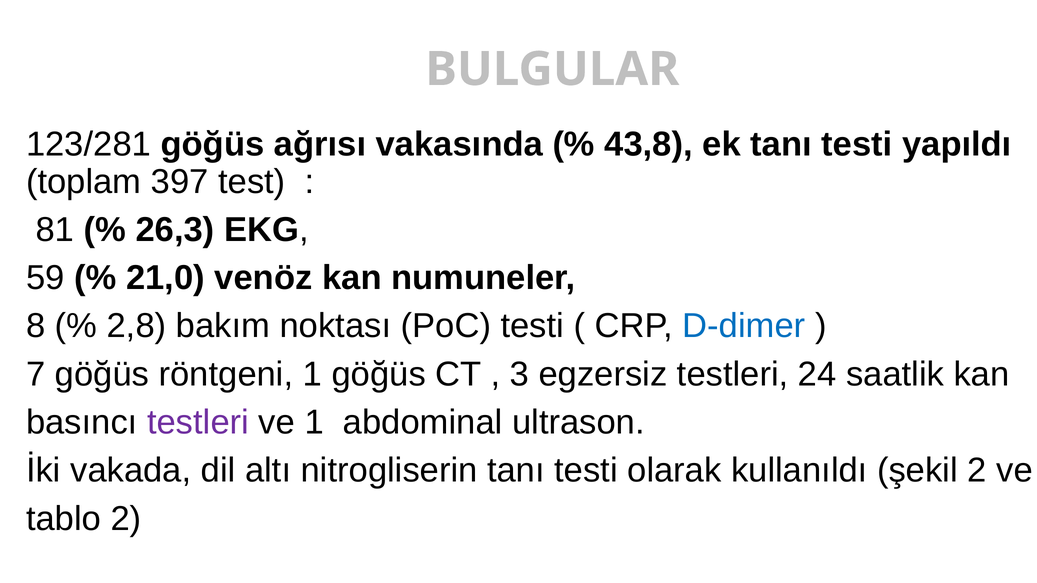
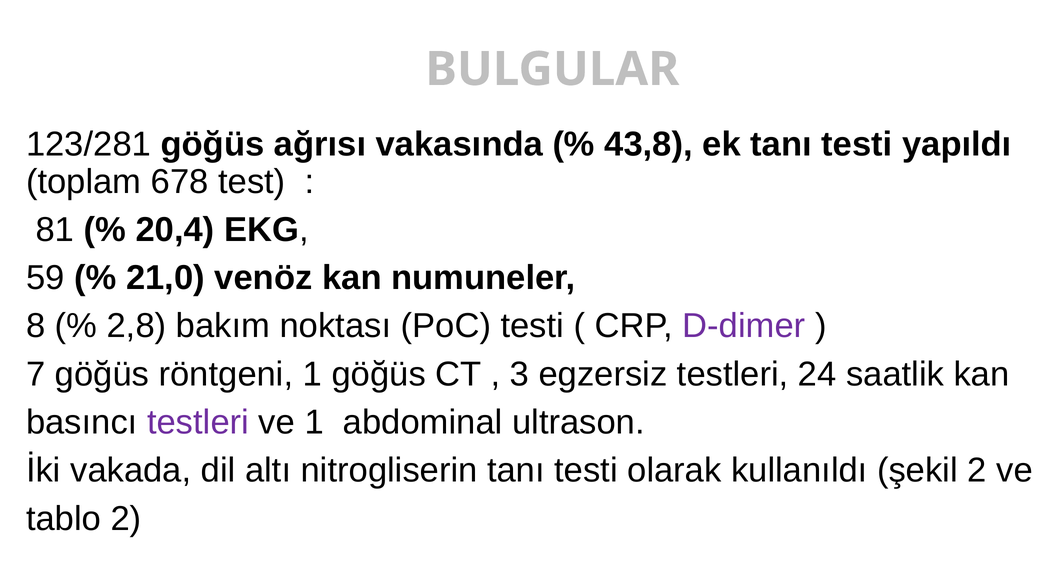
397: 397 -> 678
26,3: 26,3 -> 20,4
D-dimer colour: blue -> purple
